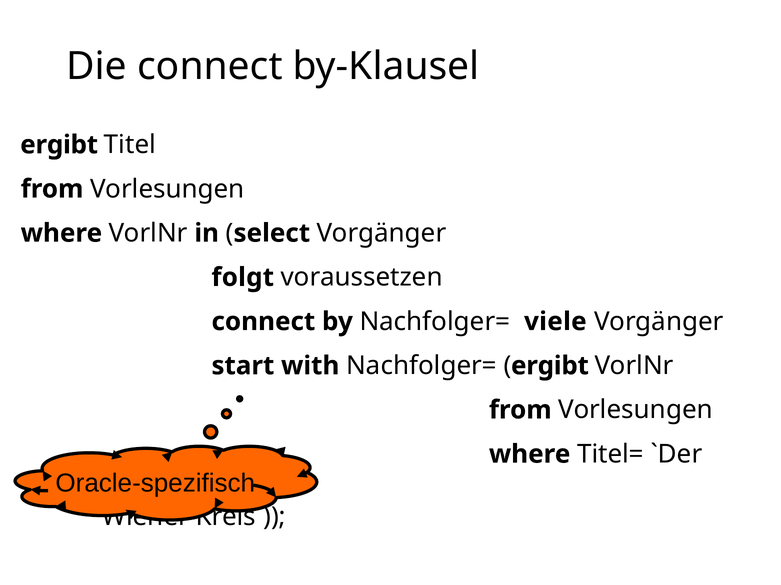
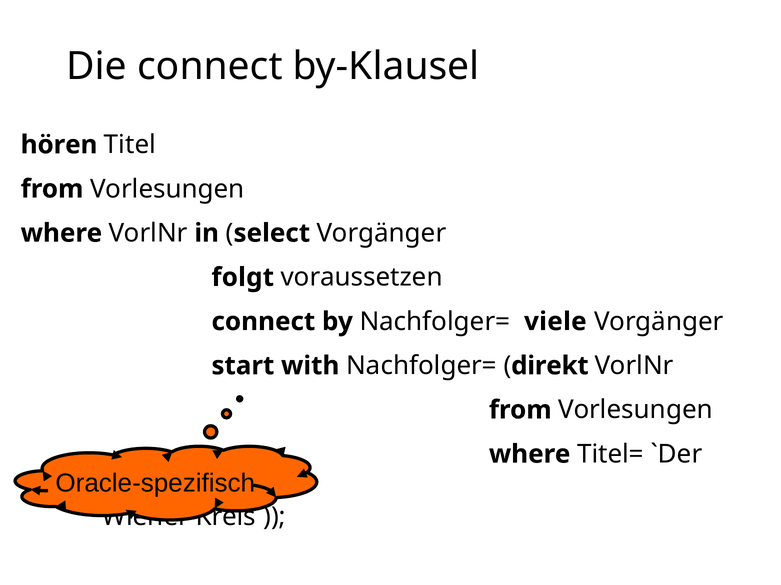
ergibt at (59, 145): ergibt -> hören
ergibt at (550, 366): ergibt -> direkt
